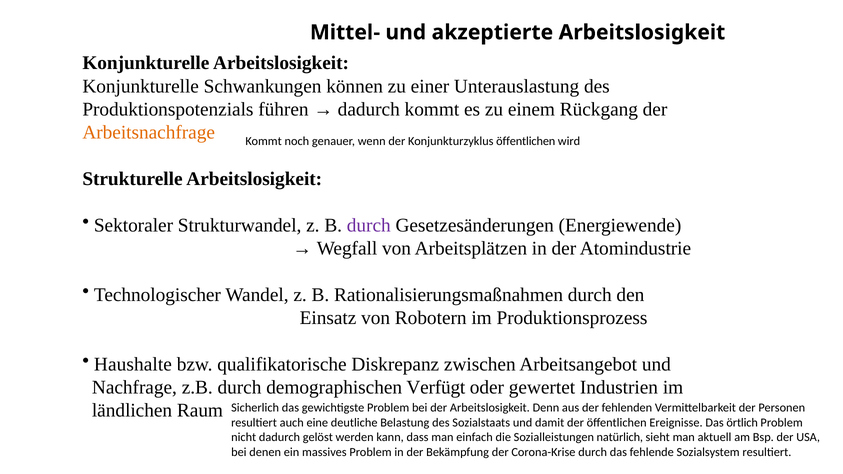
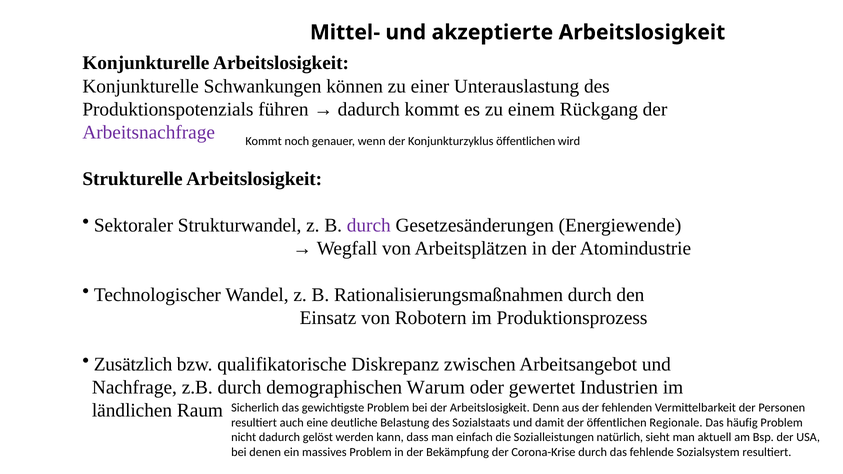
Arbeitsnachfrage colour: orange -> purple
Haushalte: Haushalte -> Zusätzlich
Verfügt: Verfügt -> Warum
Ereignisse: Ereignisse -> Regionale
örtlich: örtlich -> häufig
